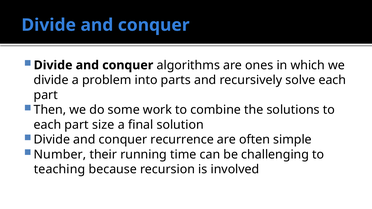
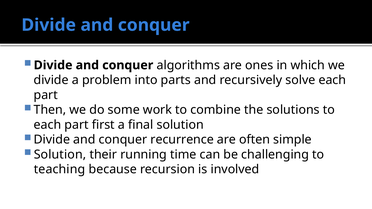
size: size -> first
Number at (60, 155): Number -> Solution
